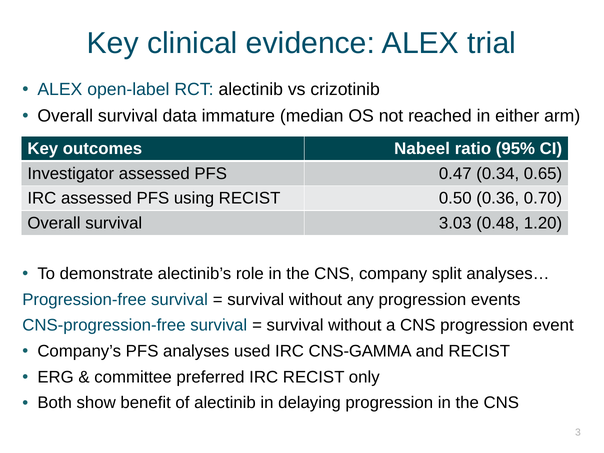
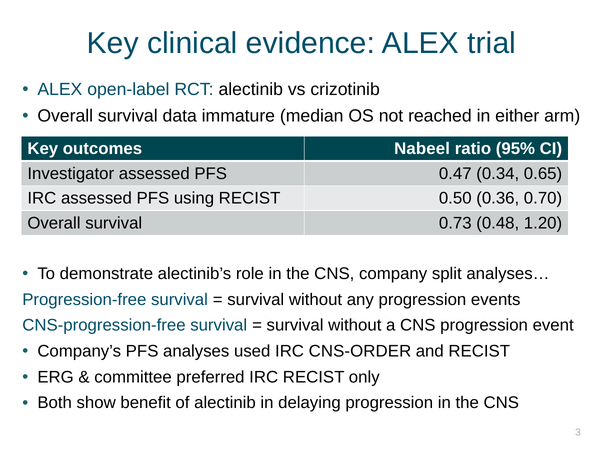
3.03: 3.03 -> 0.73
CNS-GAMMA: CNS-GAMMA -> CNS-ORDER
